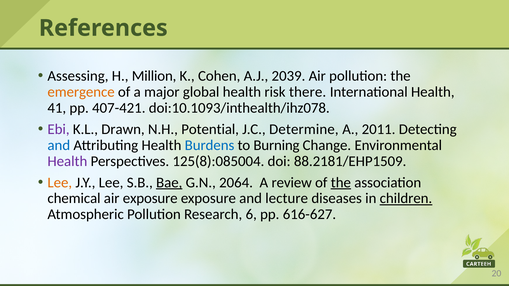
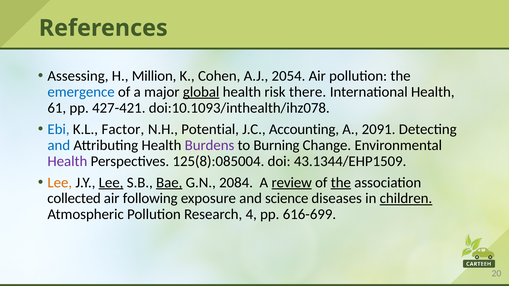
2039: 2039 -> 2054
emergence colour: orange -> blue
global underline: none -> present
41: 41 -> 61
407-421: 407-421 -> 427-421
Ebi colour: purple -> blue
Drawn: Drawn -> Factor
Determine: Determine -> Accounting
2011: 2011 -> 2091
Burdens colour: blue -> purple
88.2181/EHP1509: 88.2181/EHP1509 -> 43.1344/EHP1509
Lee at (111, 183) underline: none -> present
2064: 2064 -> 2084
review underline: none -> present
chemical: chemical -> collected
air exposure: exposure -> following
lecture: lecture -> science
6: 6 -> 4
616-627: 616-627 -> 616-699
